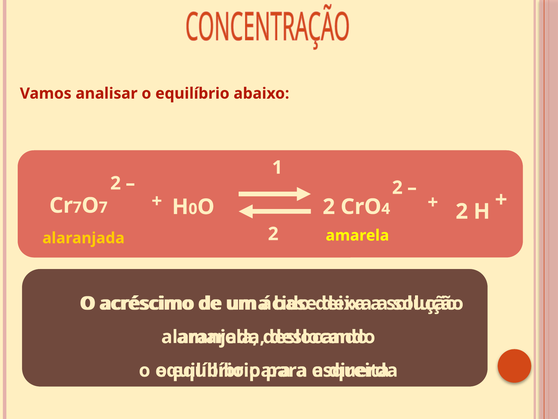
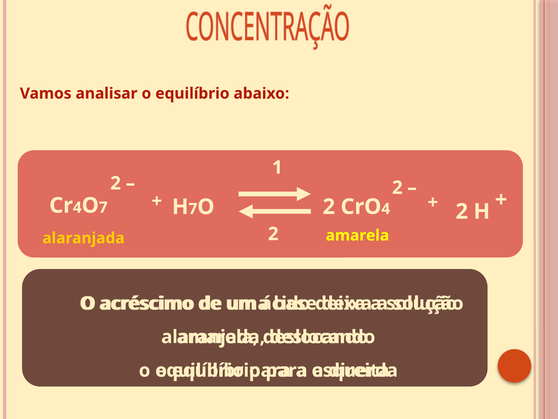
H 0: 0 -> 7
7 at (77, 207): 7 -> 4
